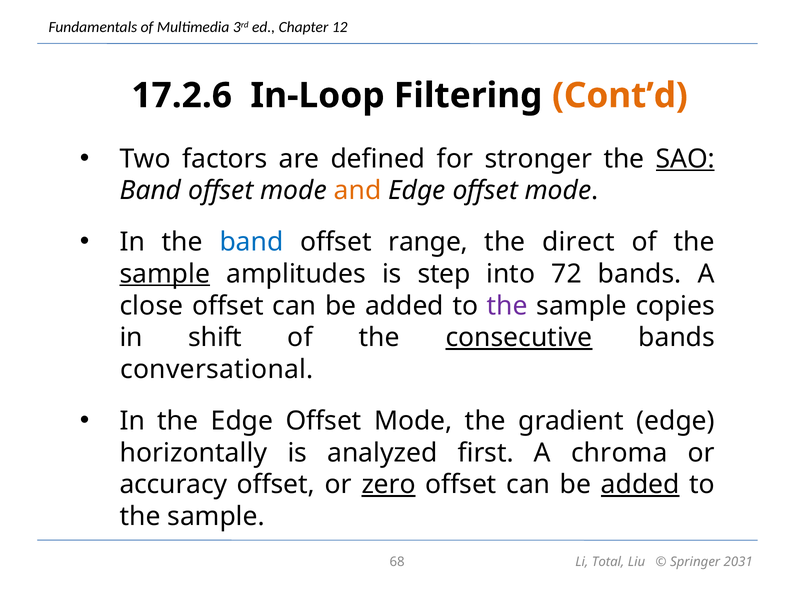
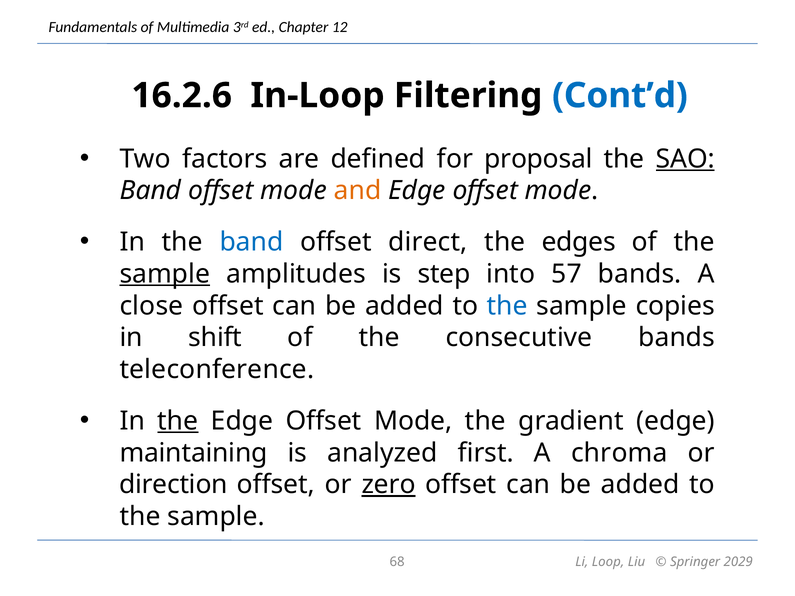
17.2.6: 17.2.6 -> 16.2.6
Cont’d colour: orange -> blue
stronger: stronger -> proposal
range: range -> direct
direct: direct -> edges
72: 72 -> 57
the at (507, 306) colour: purple -> blue
consecutive underline: present -> none
conversational: conversational -> teleconference
the at (178, 421) underline: none -> present
horizontally: horizontally -> maintaining
accuracy: accuracy -> direction
added at (640, 485) underline: present -> none
Total: Total -> Loop
2031: 2031 -> 2029
